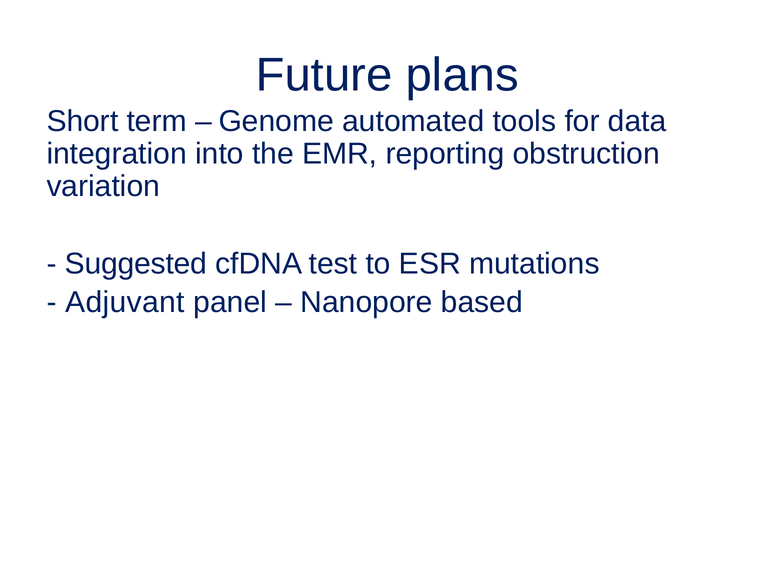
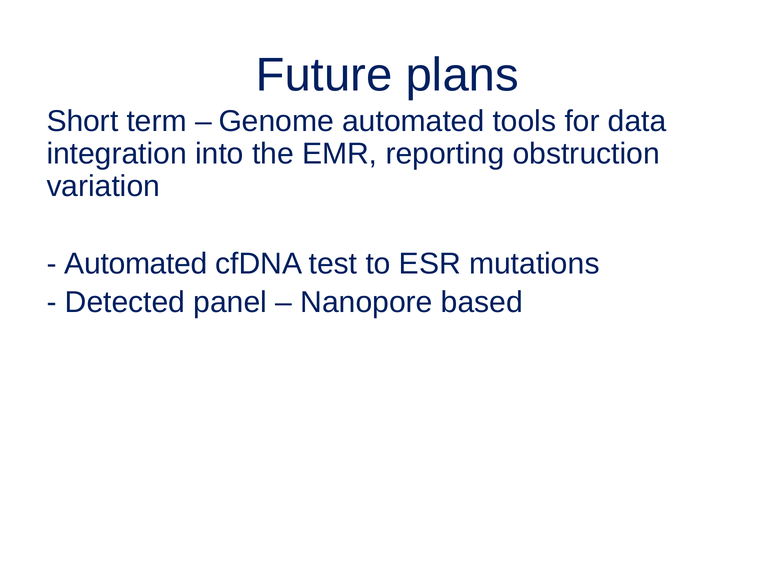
Suggested at (136, 264): Suggested -> Automated
Adjuvant: Adjuvant -> Detected
